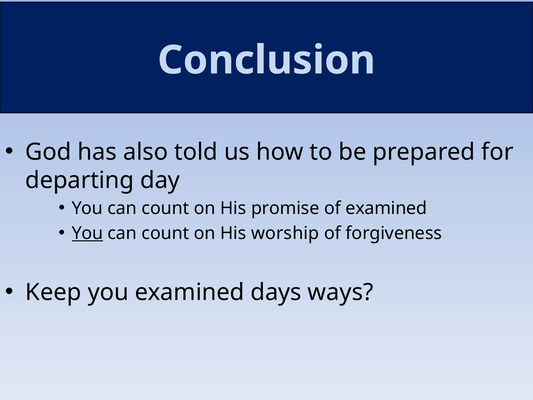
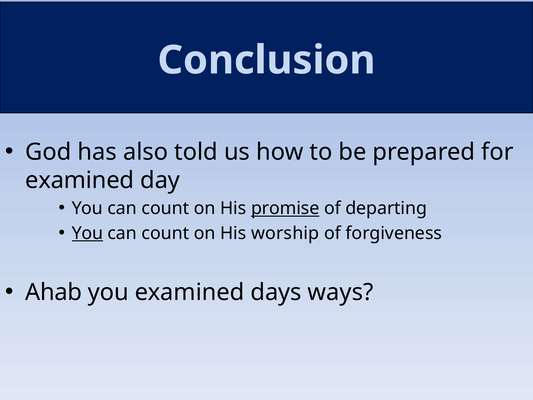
departing at (80, 180): departing -> examined
promise underline: none -> present
of examined: examined -> departing
Keep: Keep -> Ahab
